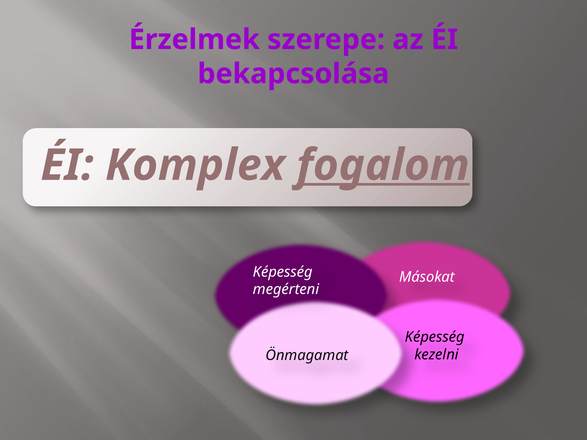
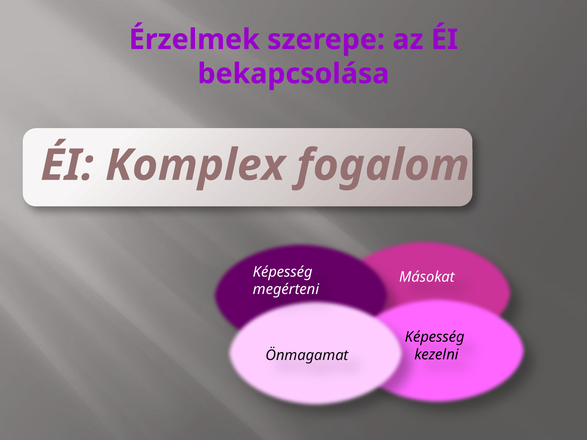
fogalom underline: present -> none
